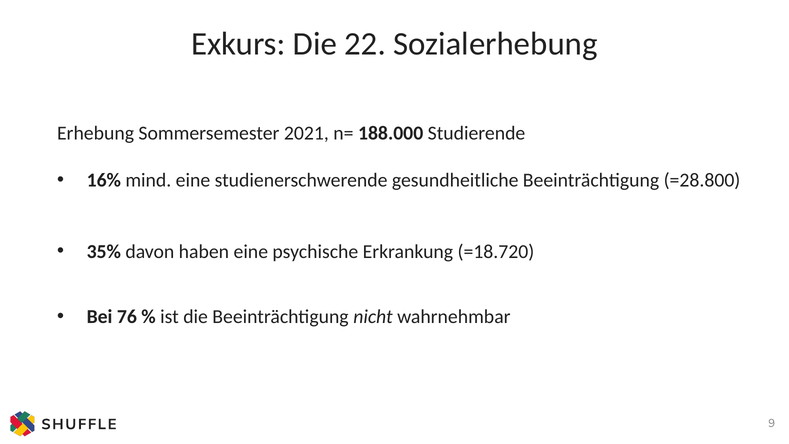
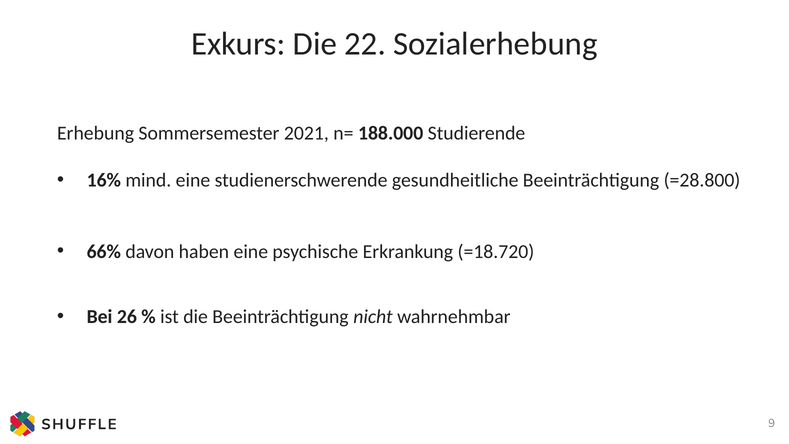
35%: 35% -> 66%
76: 76 -> 26
